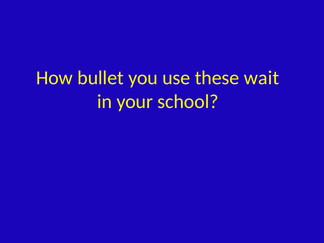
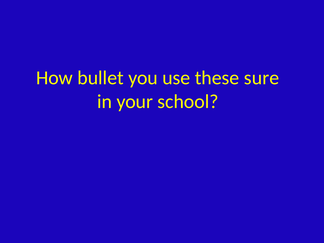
wait: wait -> sure
